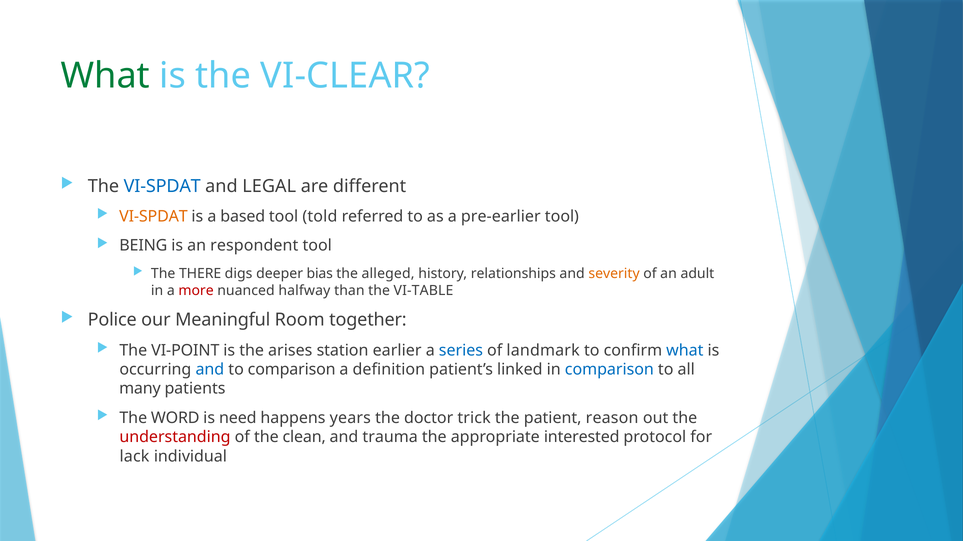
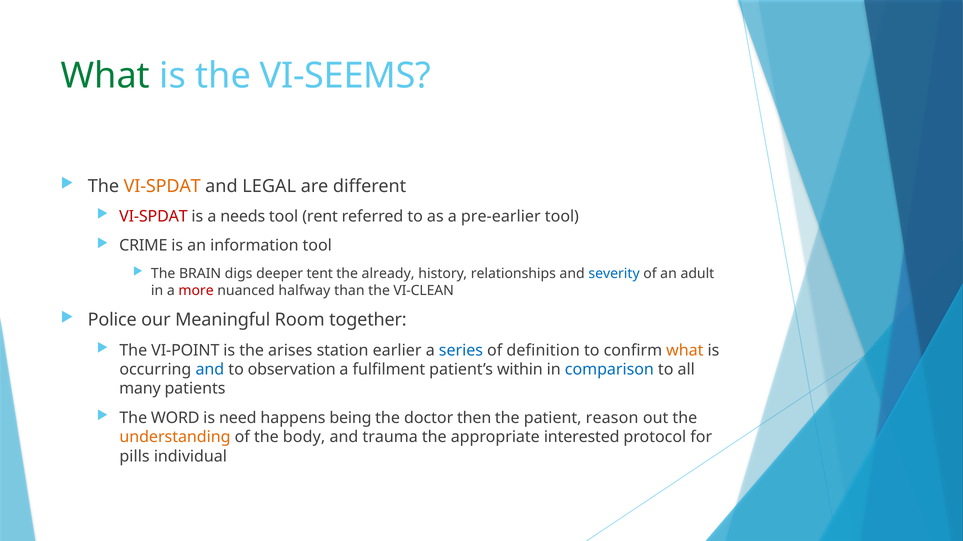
VI-CLEAR: VI-CLEAR -> VI-SEEMS
VI-SPDAT at (162, 186) colour: blue -> orange
VI-SPDAT at (153, 217) colour: orange -> red
based: based -> needs
told: told -> rent
BEING: BEING -> CRIME
respondent: respondent -> information
THERE: THERE -> BRAIN
bias: bias -> tent
alleged: alleged -> already
severity colour: orange -> blue
VI-TABLE: VI-TABLE -> VI-CLEAN
landmark: landmark -> definition
what at (685, 351) colour: blue -> orange
to comparison: comparison -> observation
definition: definition -> fulfilment
linked: linked -> within
years: years -> being
trick: trick -> then
understanding colour: red -> orange
clean: clean -> body
lack: lack -> pills
